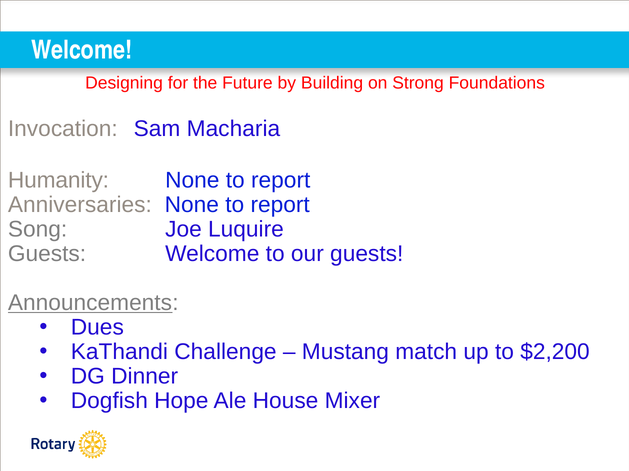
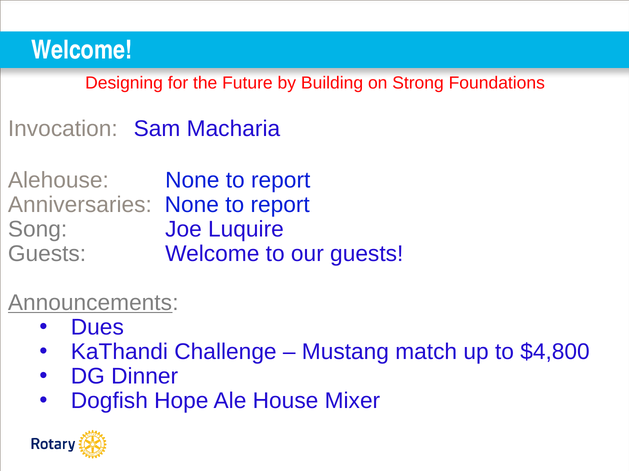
Humanity: Humanity -> Alehouse
$2,200: $2,200 -> $4,800
